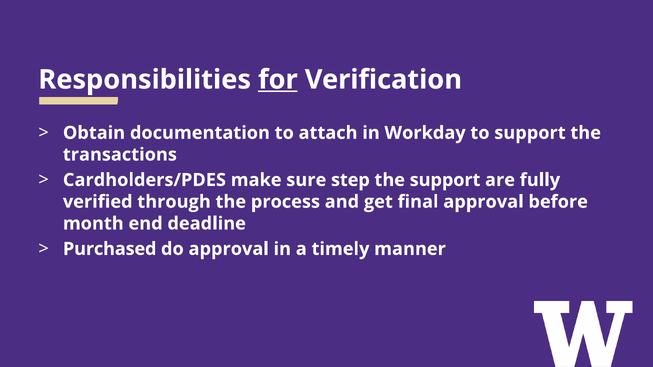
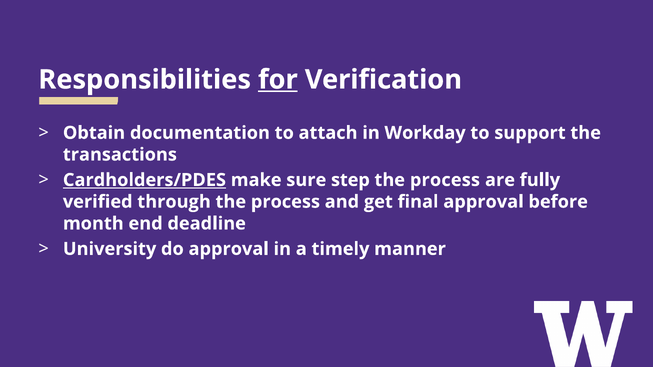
Cardholders/PDES underline: none -> present
support at (445, 180): support -> process
Purchased: Purchased -> University
